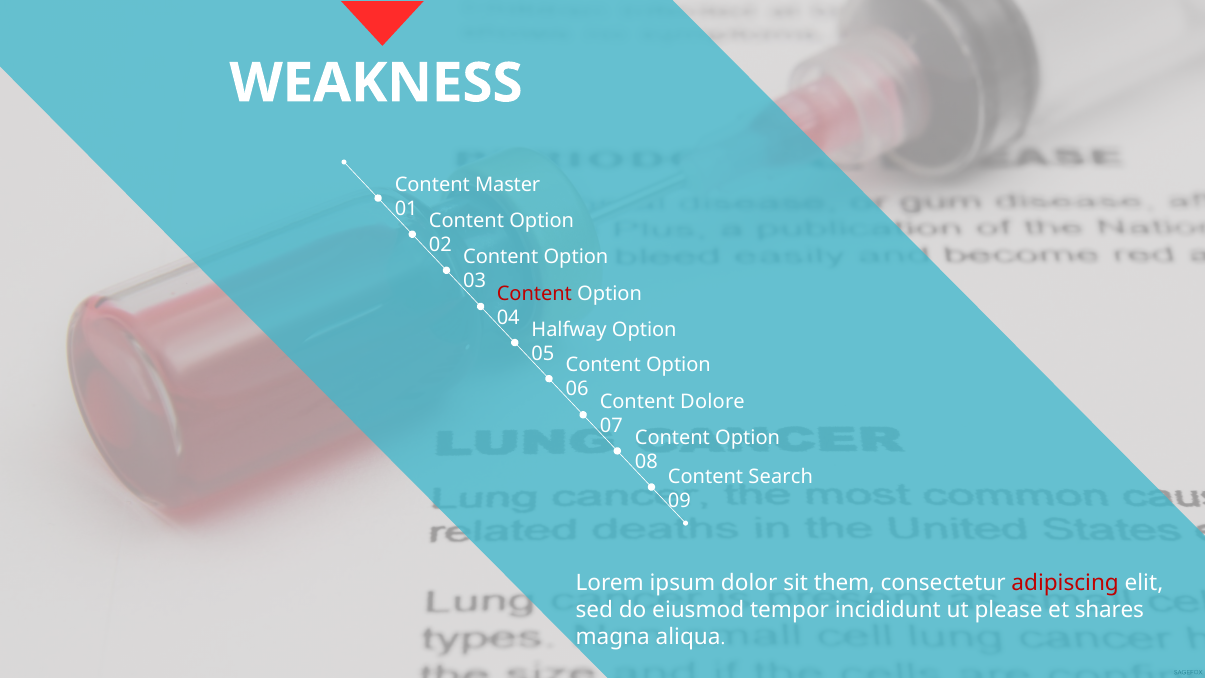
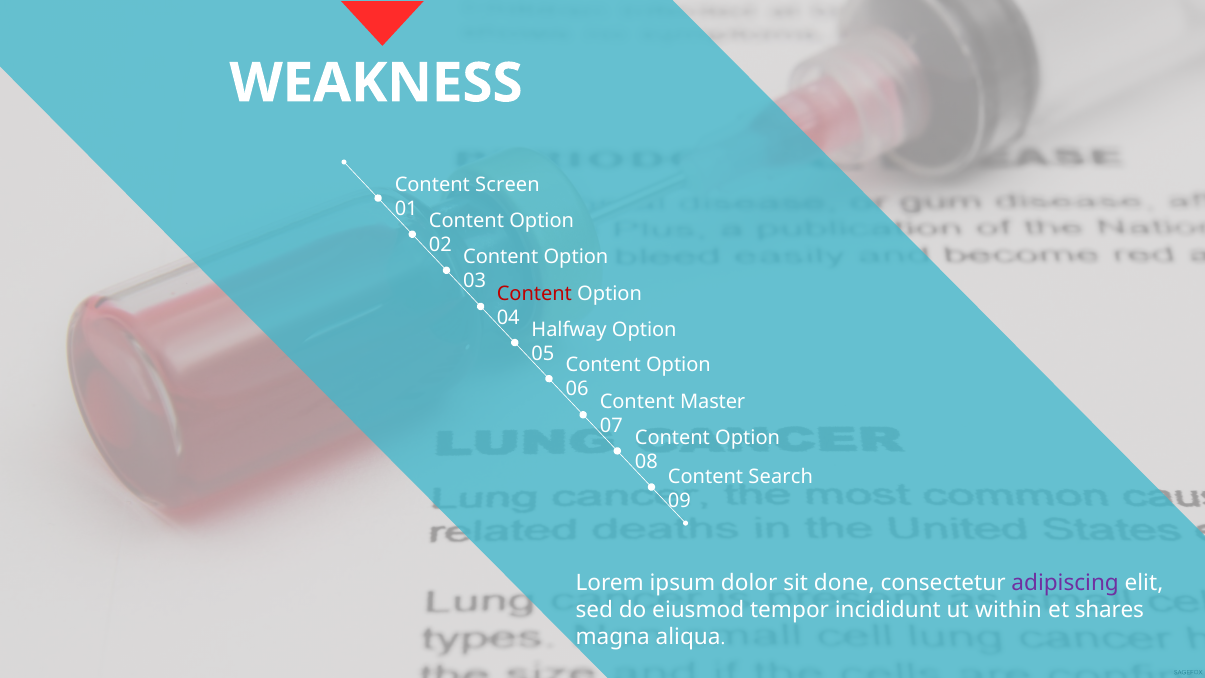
Master: Master -> Screen
Dolore: Dolore -> Master
them: them -> done
adipiscing colour: red -> purple
please: please -> within
